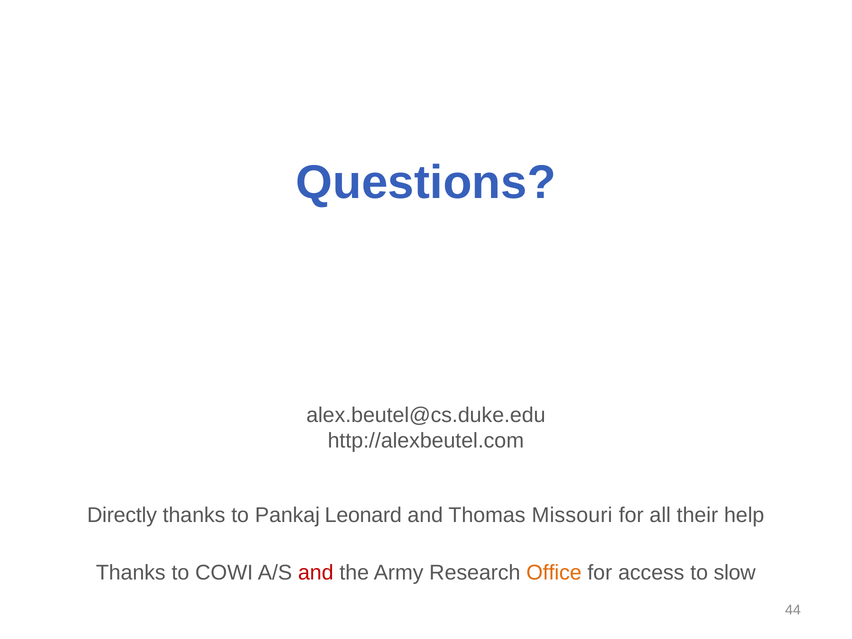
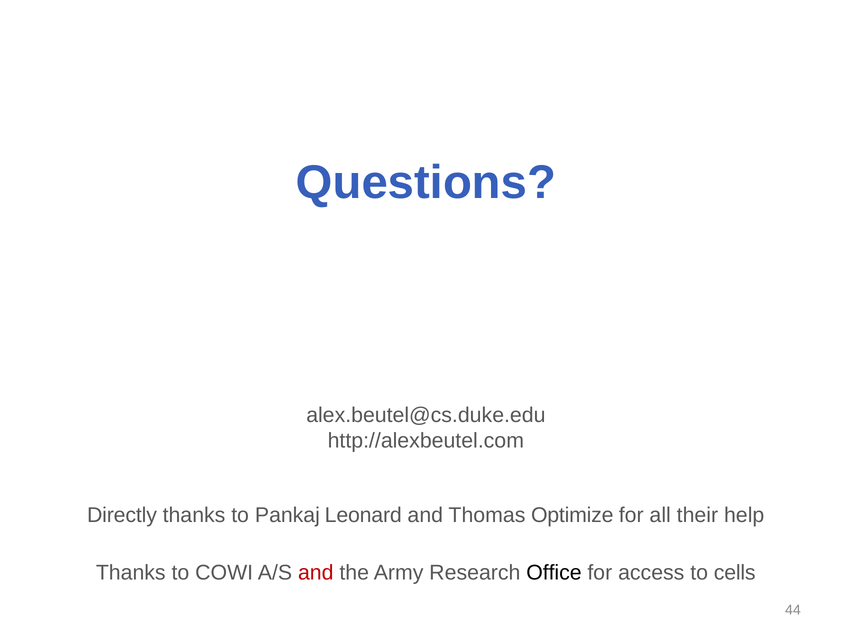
Missouri: Missouri -> Optimize
Office colour: orange -> black
slow: slow -> cells
